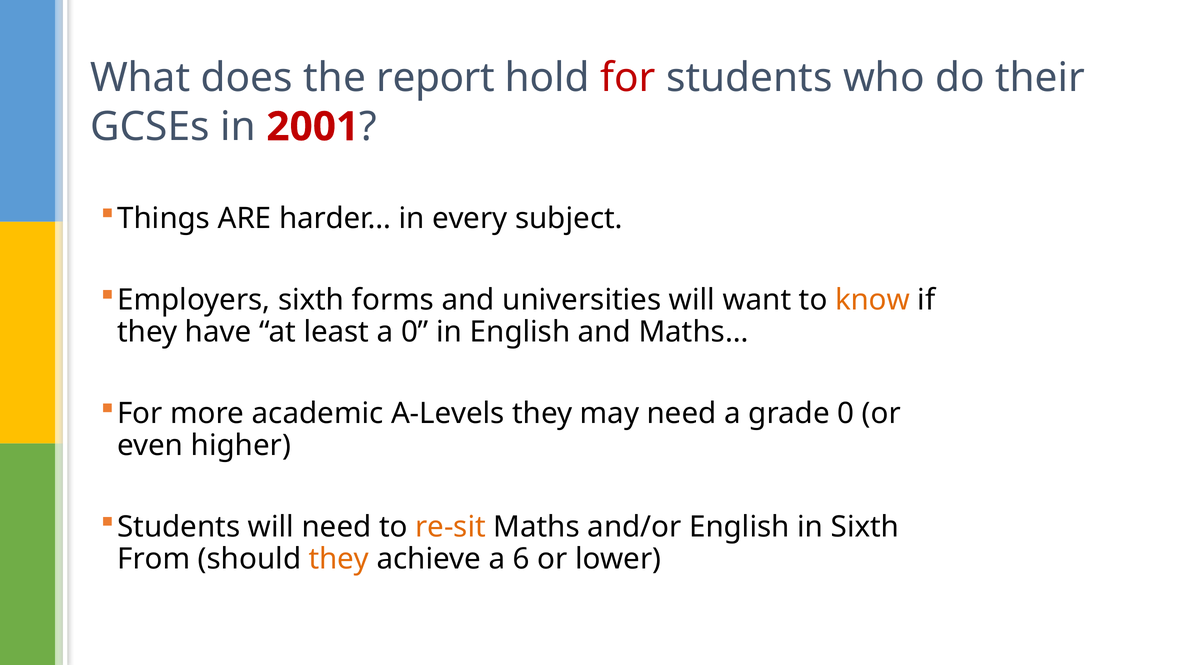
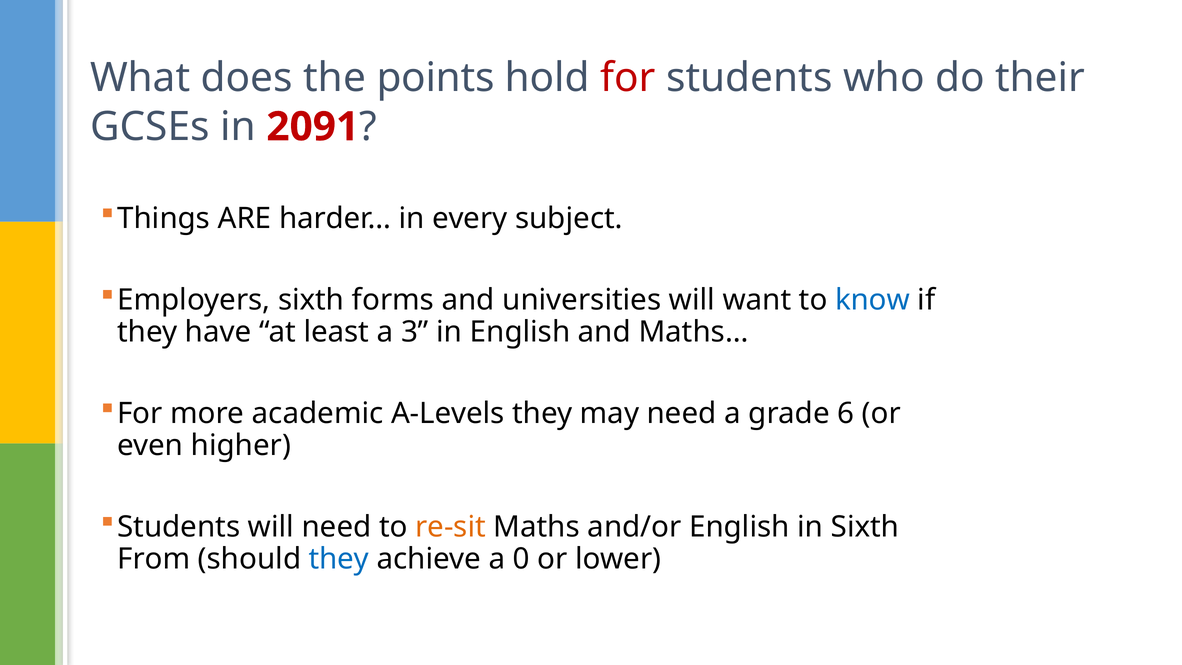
report: report -> points
2001: 2001 -> 2091
know colour: orange -> blue
a 0: 0 -> 3
grade 0: 0 -> 6
they at (339, 559) colour: orange -> blue
6: 6 -> 0
